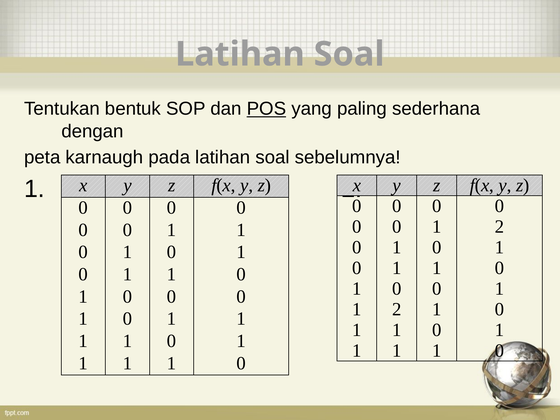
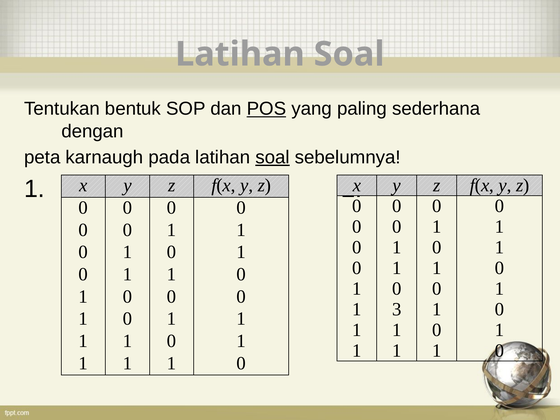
soal at (273, 157) underline: none -> present
2 at (500, 227): 2 -> 1
2 at (397, 309): 2 -> 3
